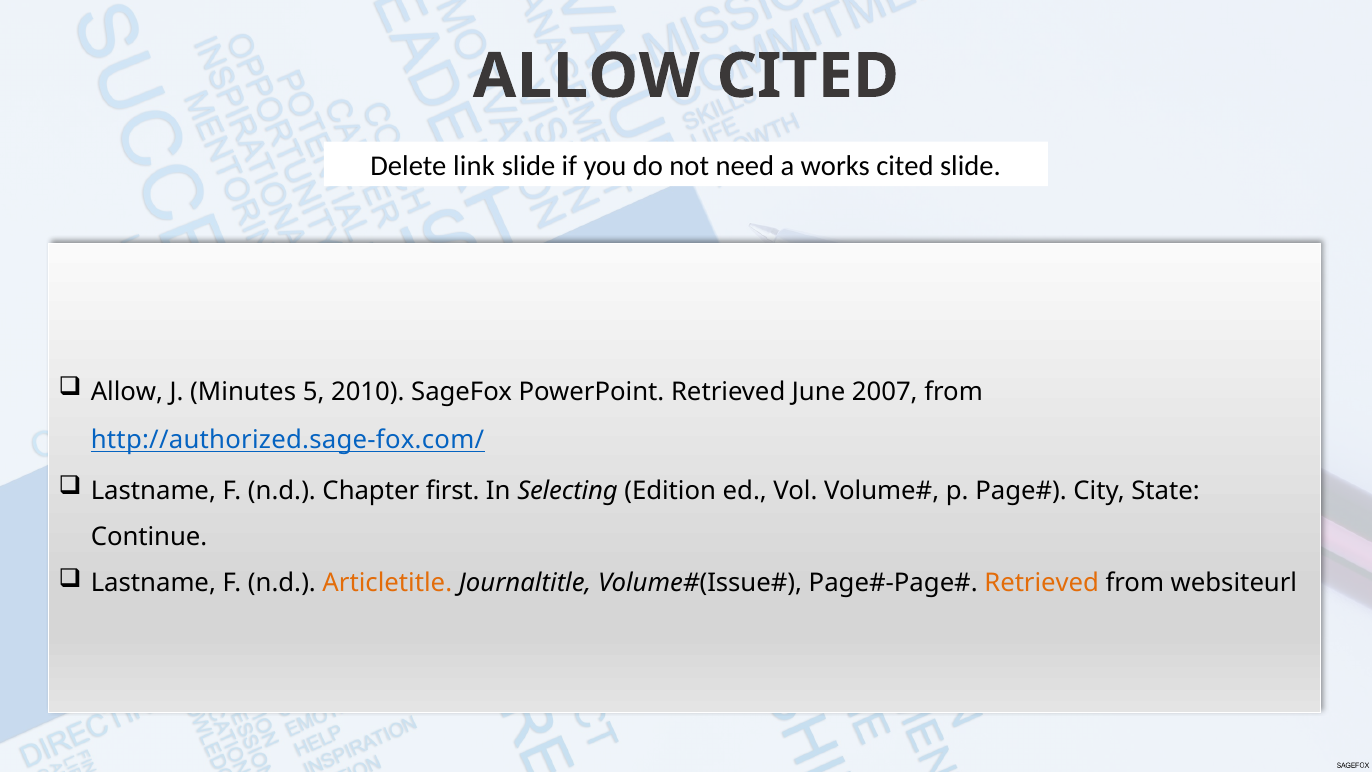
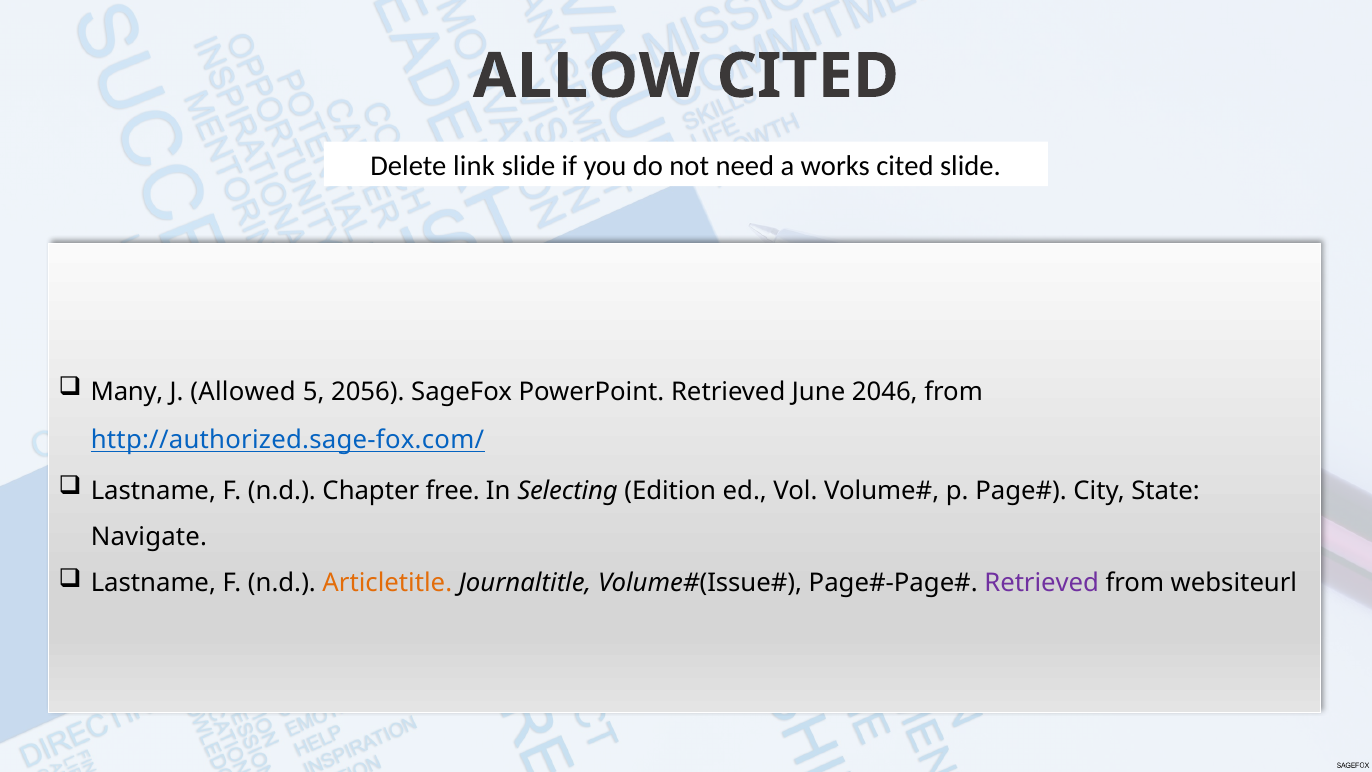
Allow at (127, 392): Allow -> Many
Minutes: Minutes -> Allowed
2010: 2010 -> 2056
2007: 2007 -> 2046
first: first -> free
Continue: Continue -> Navigate
Retrieved at (1042, 583) colour: orange -> purple
